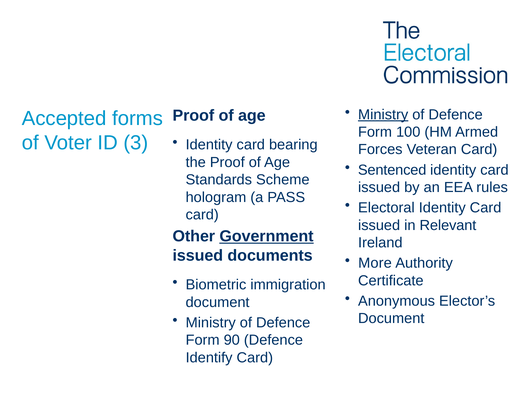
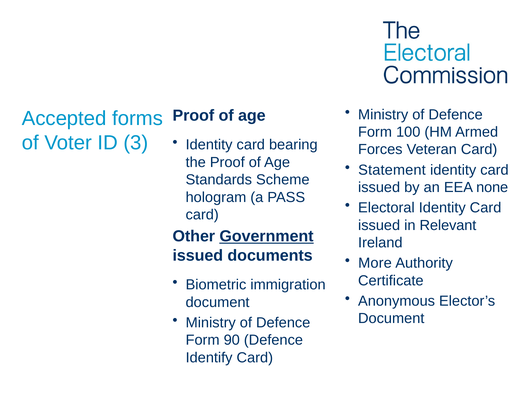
Ministry at (383, 115) underline: present -> none
Sentenced: Sentenced -> Statement
rules: rules -> none
